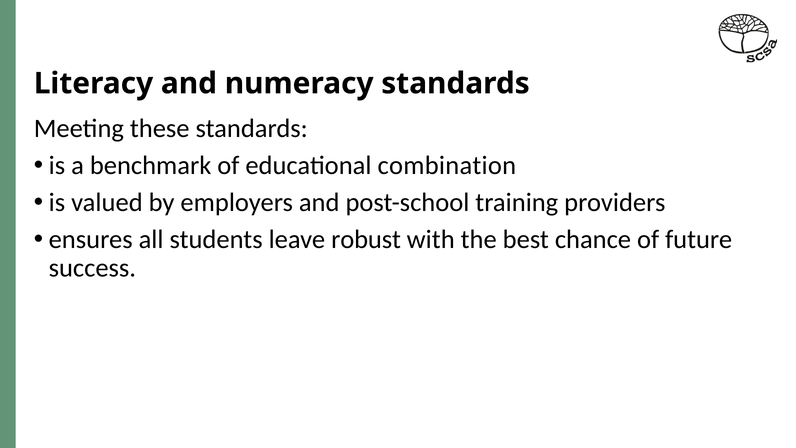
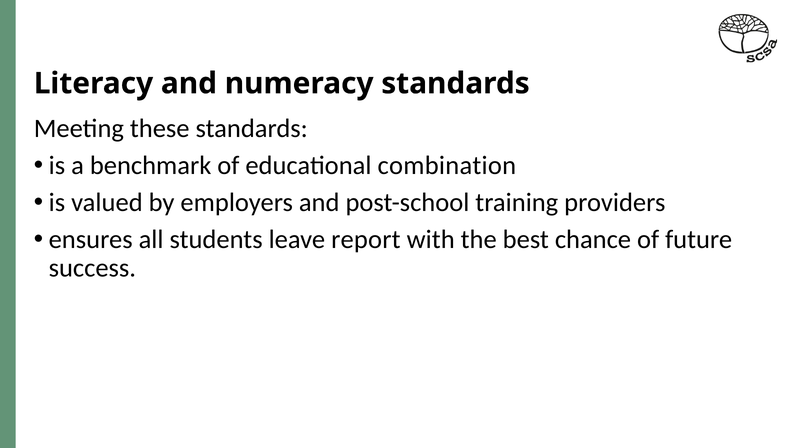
robust: robust -> report
